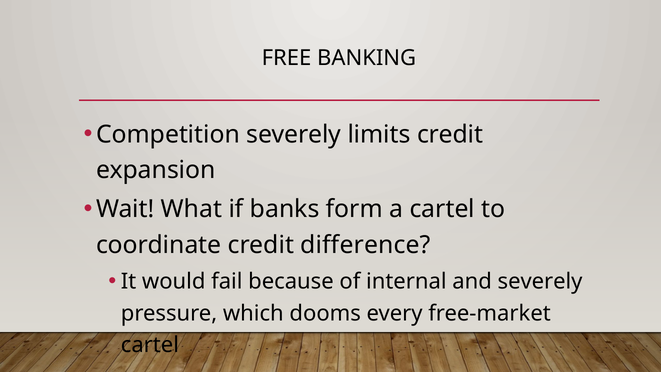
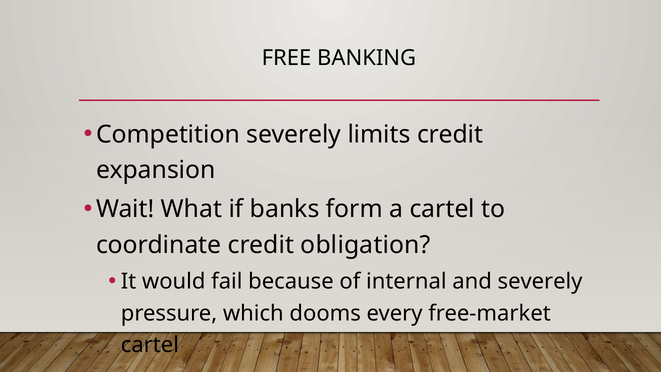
difference: difference -> obligation
